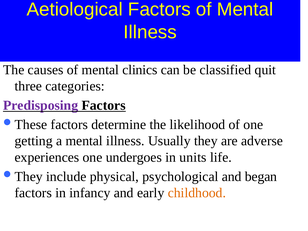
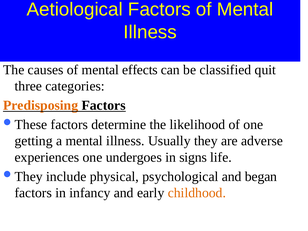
clinics: clinics -> effects
Predisposing colour: purple -> orange
units: units -> signs
